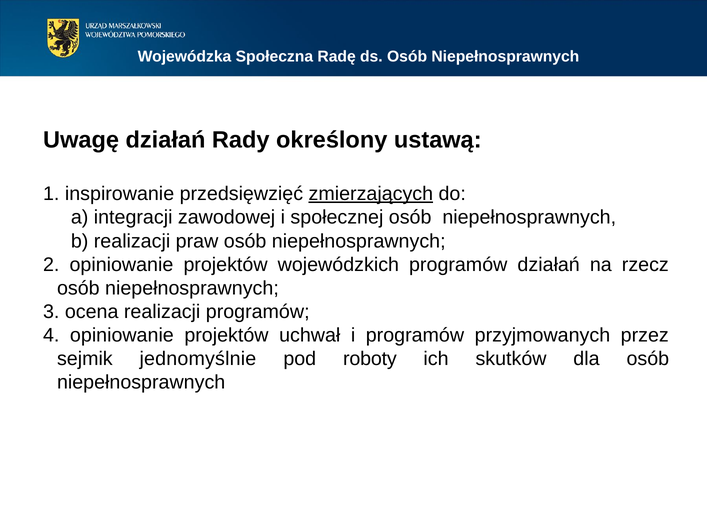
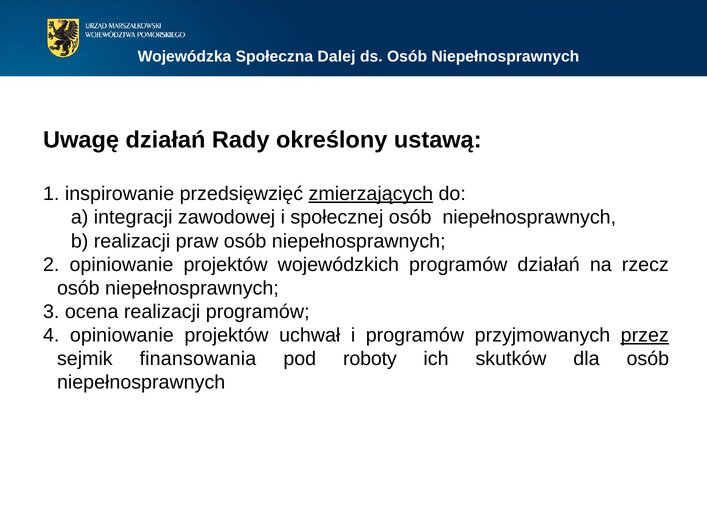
Radę: Radę -> Dalej
przez underline: none -> present
jednomyślnie: jednomyślnie -> finansowania
